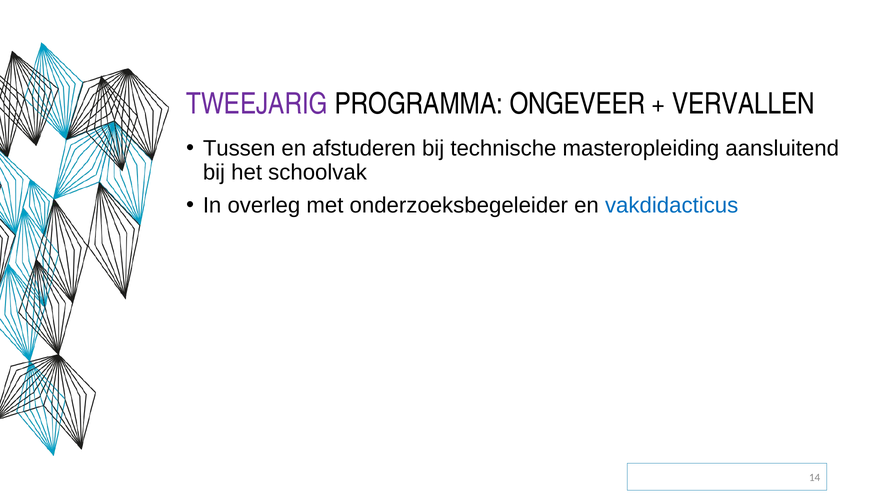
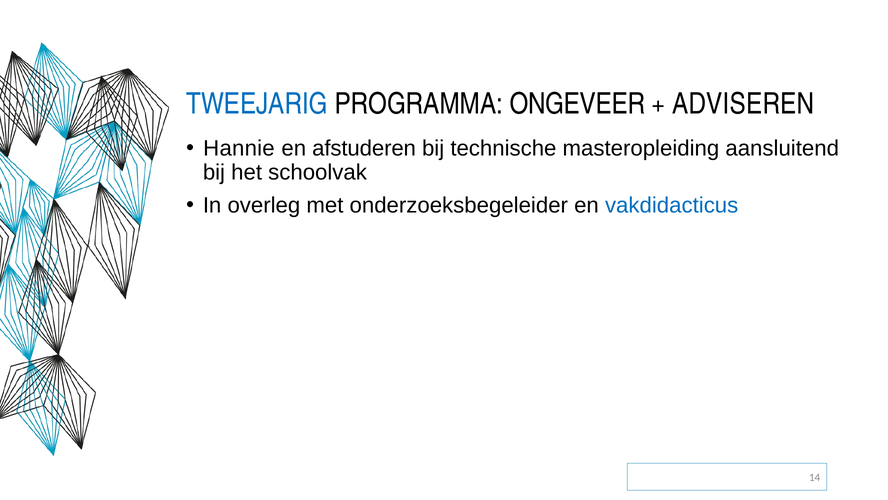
TWEEJARIG colour: purple -> blue
VERVALLEN: VERVALLEN -> ADVISEREN
Tussen: Tussen -> Hannie
